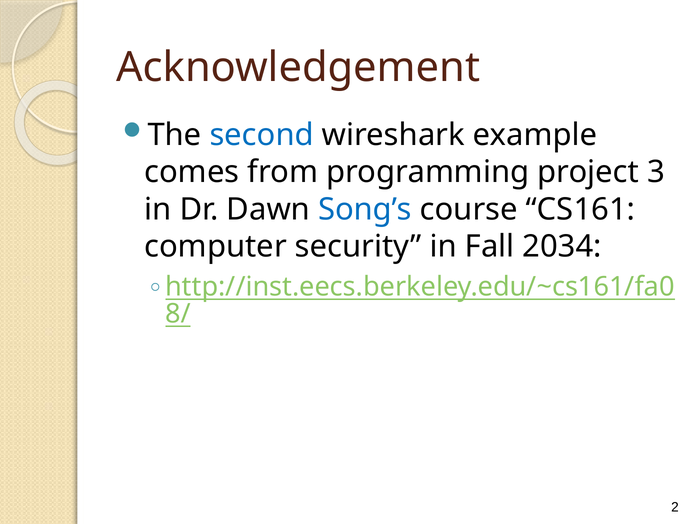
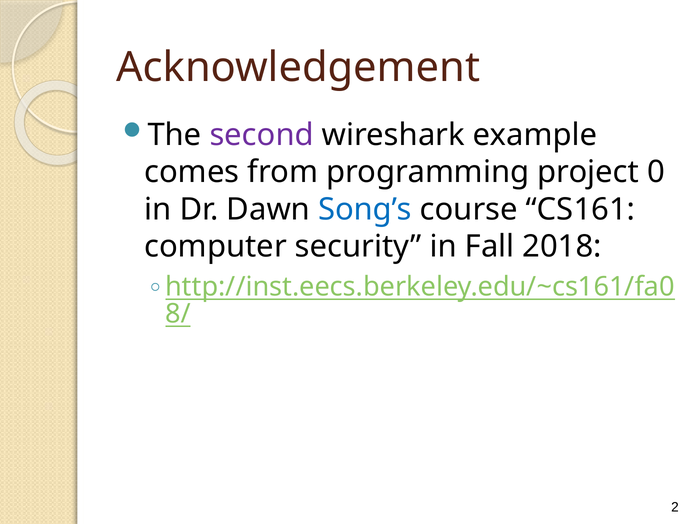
second colour: blue -> purple
3: 3 -> 0
2034: 2034 -> 2018
